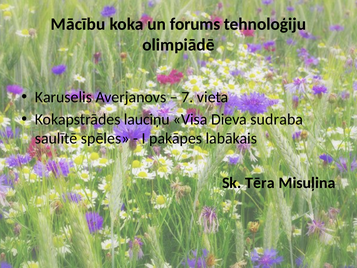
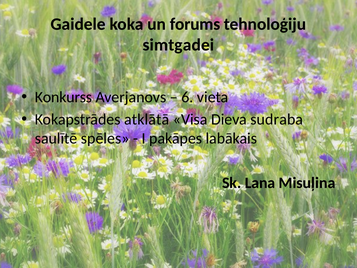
Mācību: Mācību -> Gaidele
olimpiādē: olimpiādē -> simtgadei
Karuselis: Karuselis -> Konkurss
7: 7 -> 6
lauciņu: lauciņu -> atklātā
Tēra: Tēra -> Lana
